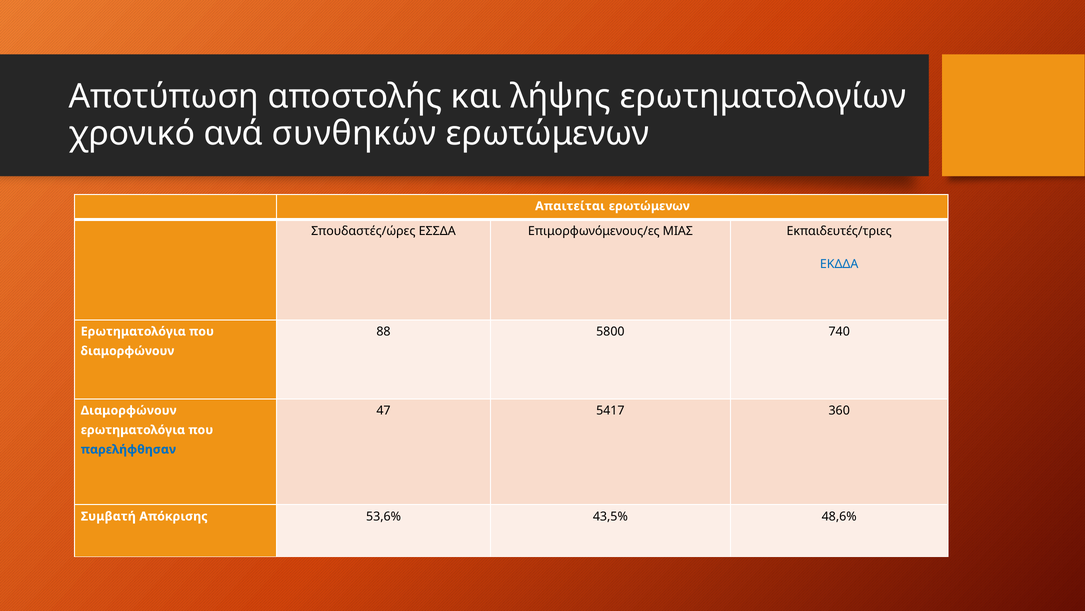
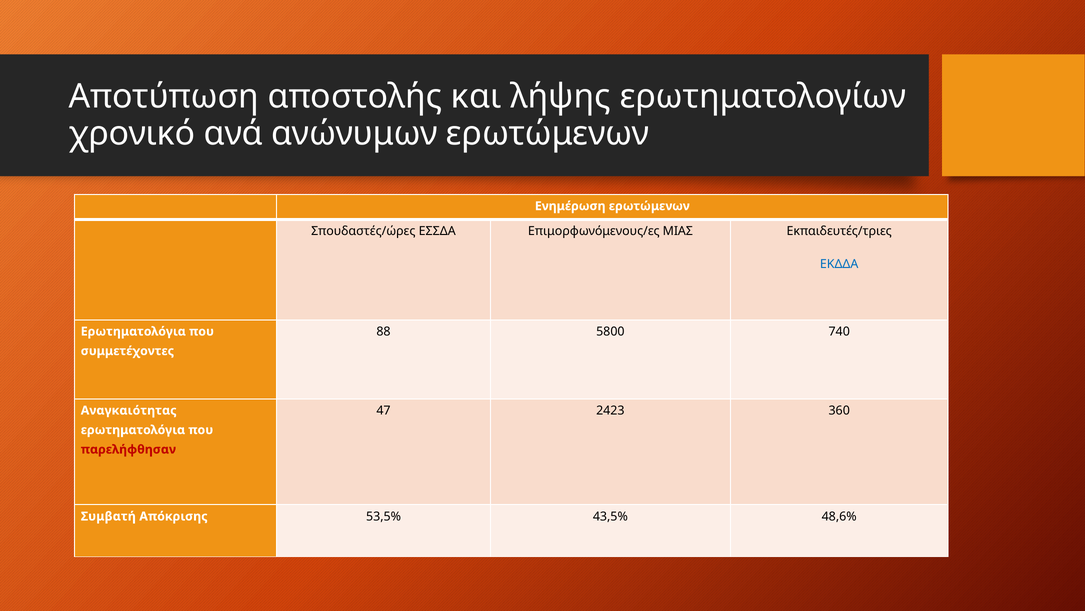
συνθηκών: συνθηκών -> ανώνυμων
Απαιτείται: Απαιτείται -> Ενημέρωση
διαμορφώνουν at (127, 351): διαμορφώνουν -> συμμετέχοντες
5417: 5417 -> 2423
Διαμορφώνουν at (129, 410): Διαμορφώνουν -> Αναγκαιότητας
παρελήφθησαν colour: blue -> red
53,6%: 53,6% -> 53,5%
